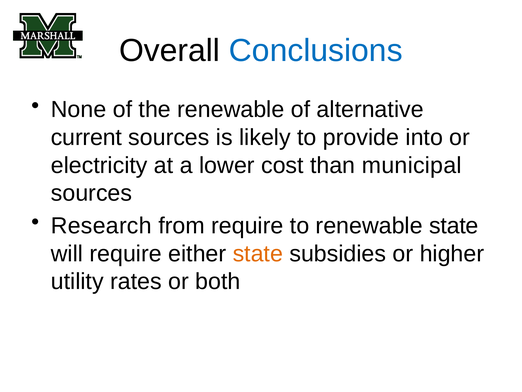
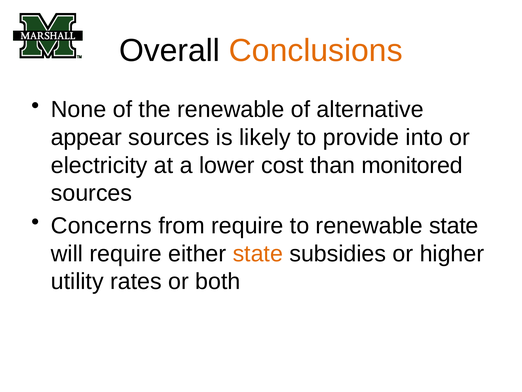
Conclusions colour: blue -> orange
current: current -> appear
municipal: municipal -> monitored
Research: Research -> Concerns
